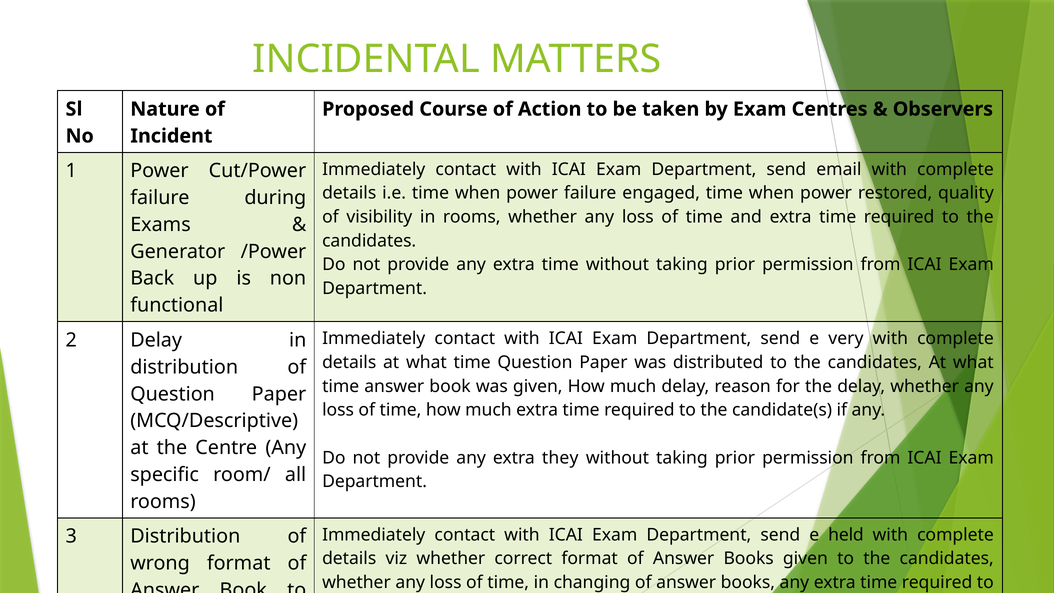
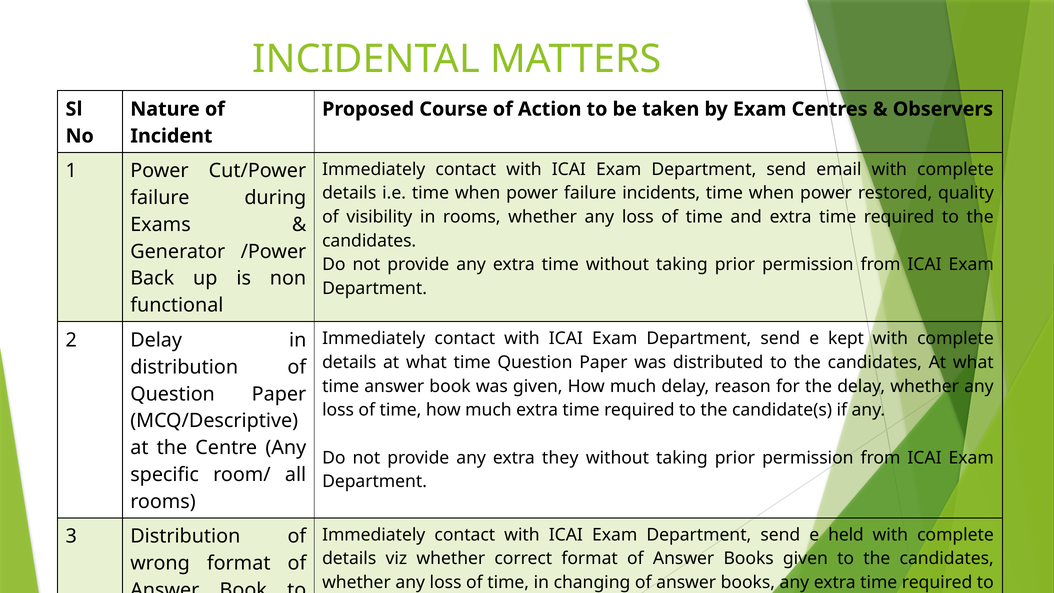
engaged: engaged -> incidents
very: very -> kept
